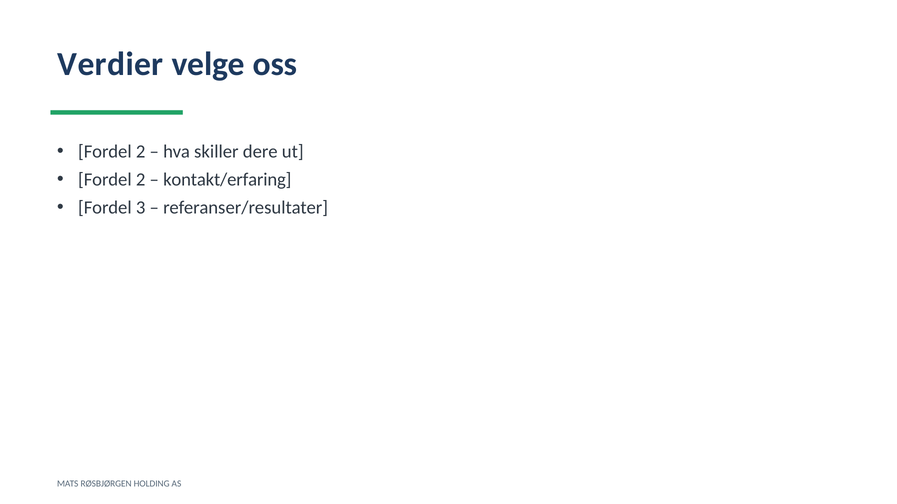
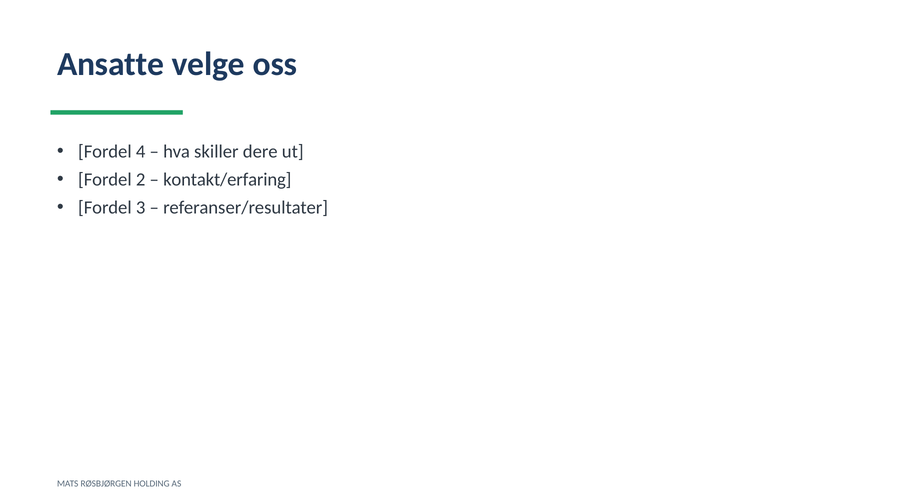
Verdier: Verdier -> Ansatte
2 at (141, 152): 2 -> 4
